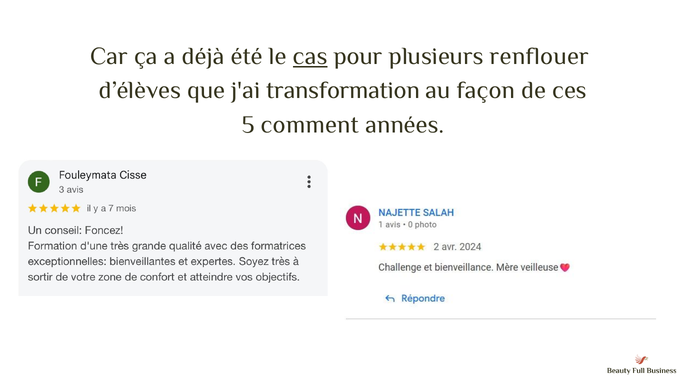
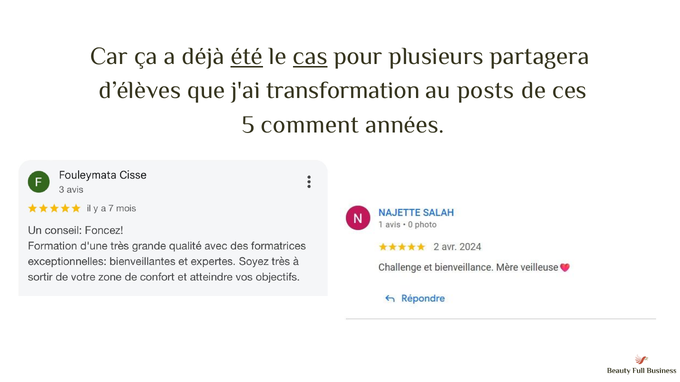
été underline: none -> present
renflouer: renflouer -> partagera
façon: façon -> posts
